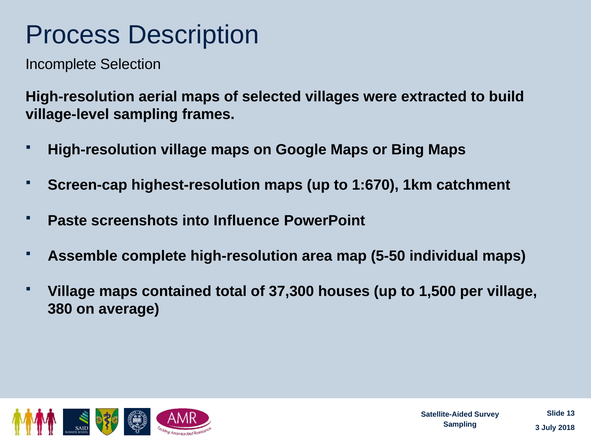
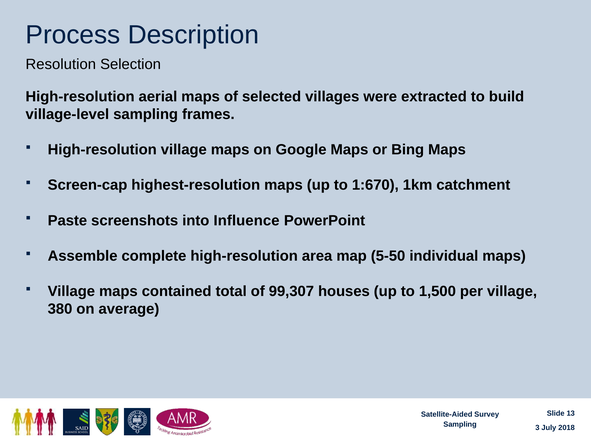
Incomplete: Incomplete -> Resolution
37,300: 37,300 -> 99,307
